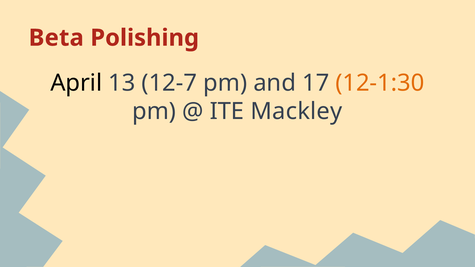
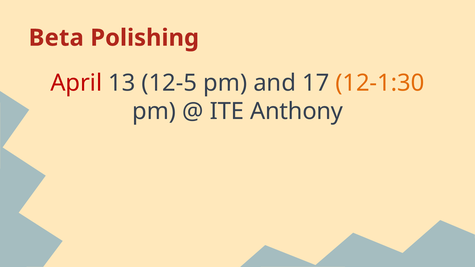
April colour: black -> red
12-7: 12-7 -> 12-5
Mackley: Mackley -> Anthony
